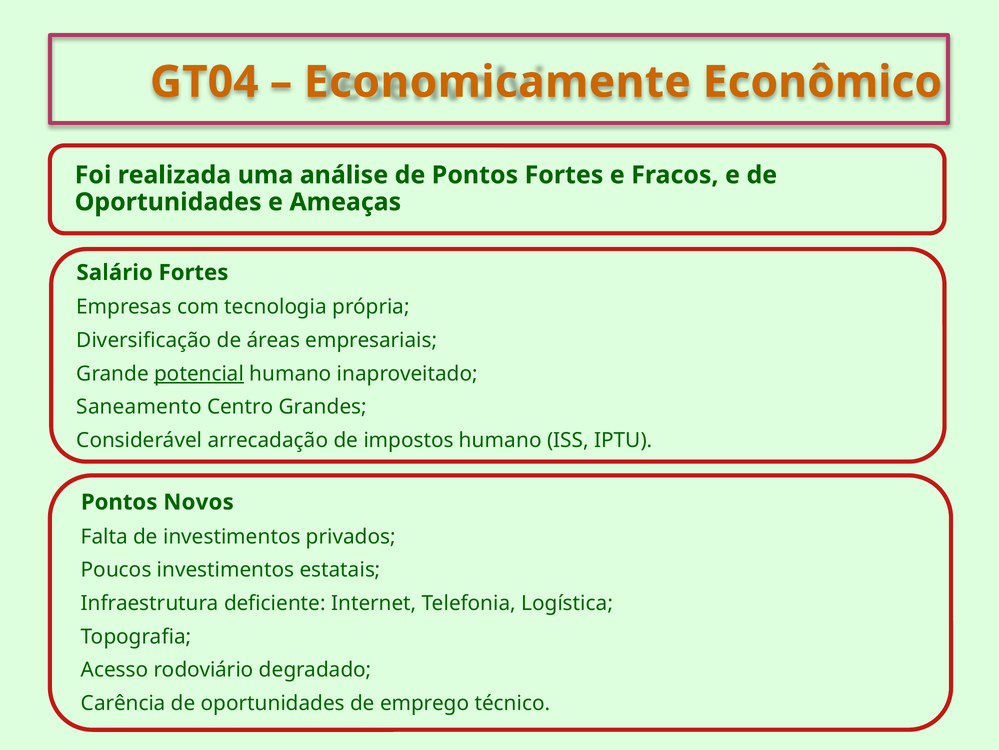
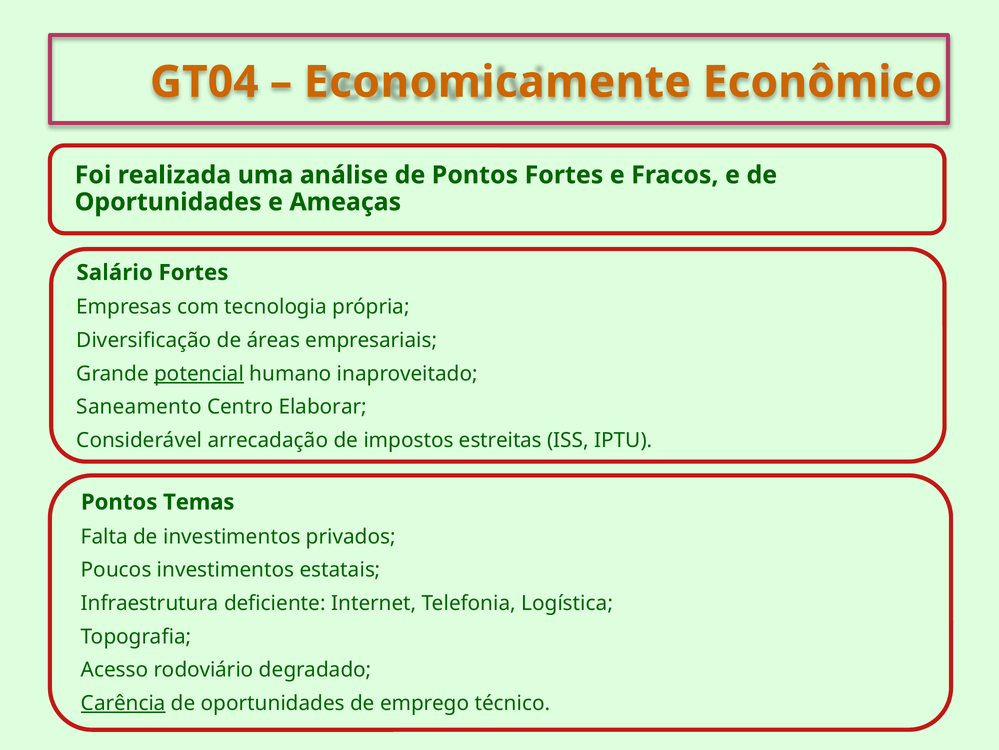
Grandes: Grandes -> Elaborar
impostos humano: humano -> estreitas
Novos: Novos -> Temas
Carência underline: none -> present
